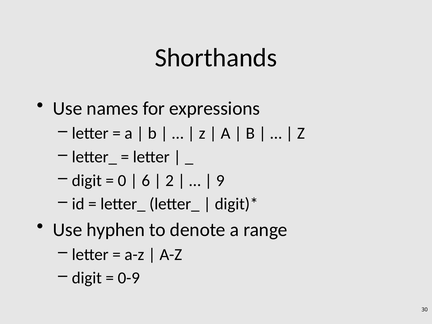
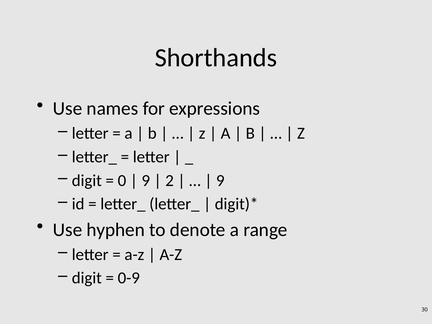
6 at (146, 181): 6 -> 9
